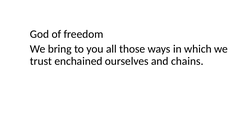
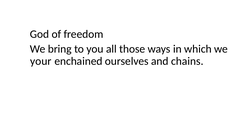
trust: trust -> your
